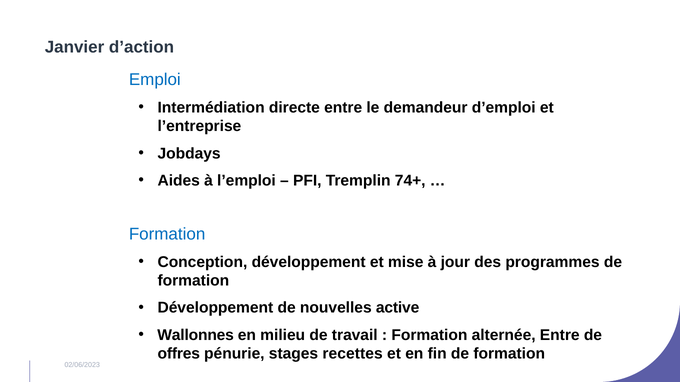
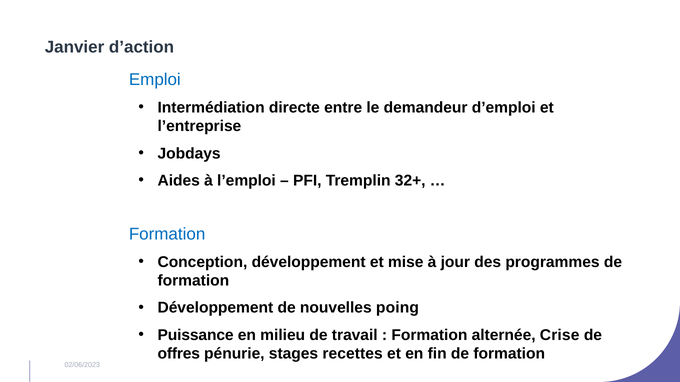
74+: 74+ -> 32+
active: active -> poing
Wallonnes: Wallonnes -> Puissance
alternée Entre: Entre -> Crise
